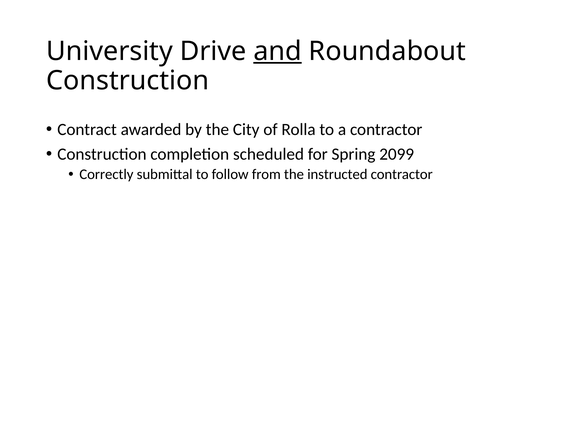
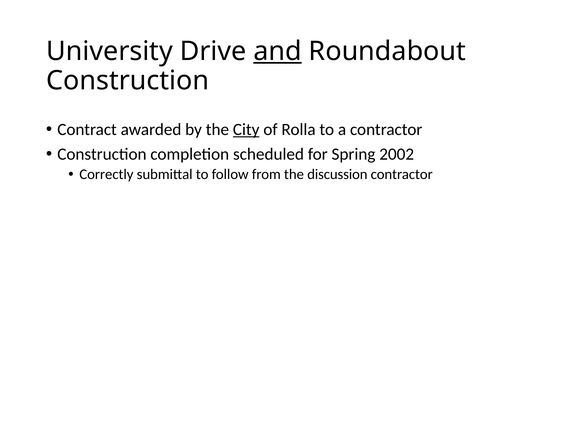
City underline: none -> present
2099: 2099 -> 2002
instructed: instructed -> discussion
